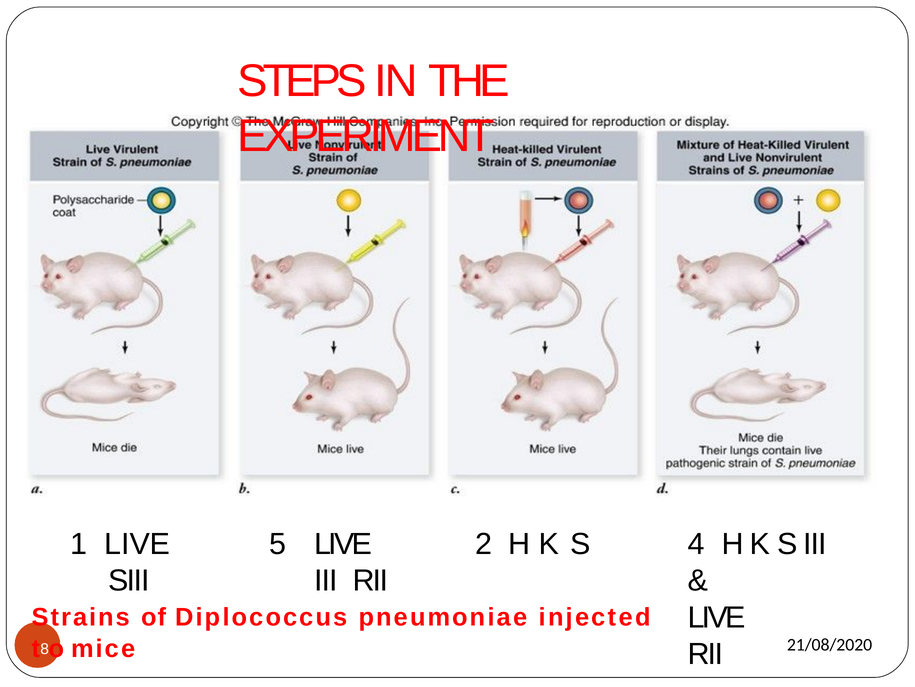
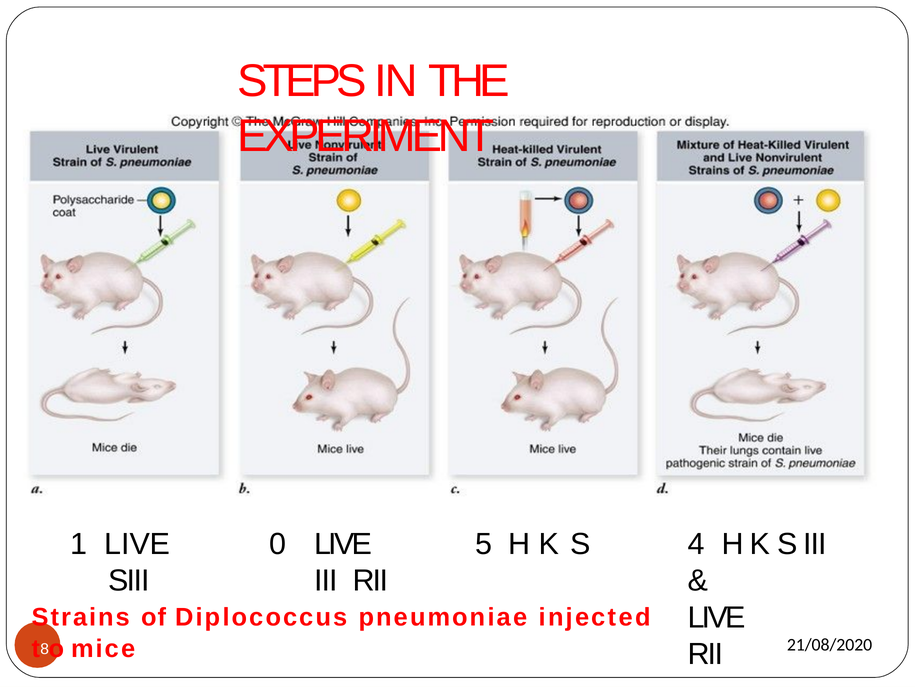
5: 5 -> 0
2: 2 -> 5
